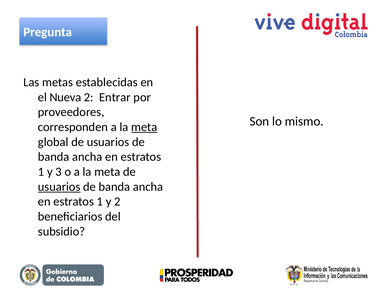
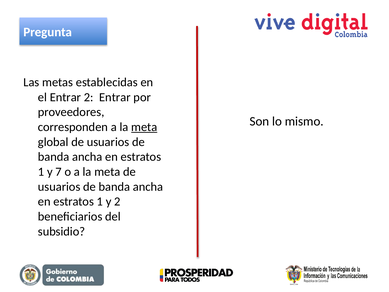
el Nueva: Nueva -> Entrar
3: 3 -> 7
usuarios at (59, 187) underline: present -> none
